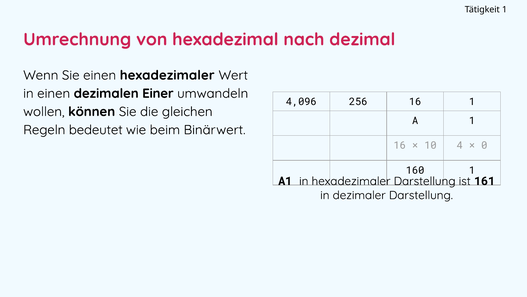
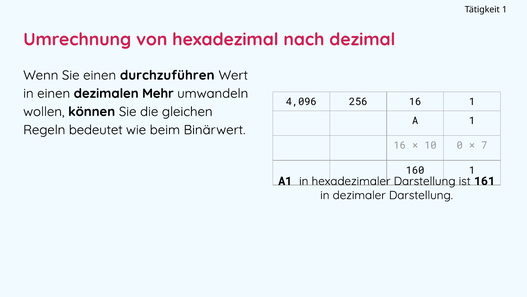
einen hexadezimaler: hexadezimaler -> durchzuführen
Einer: Einer -> Mehr
4: 4 -> 0
0: 0 -> 7
